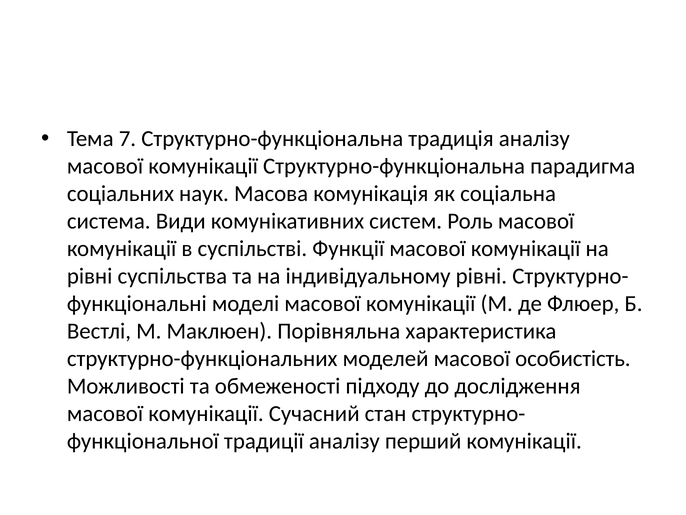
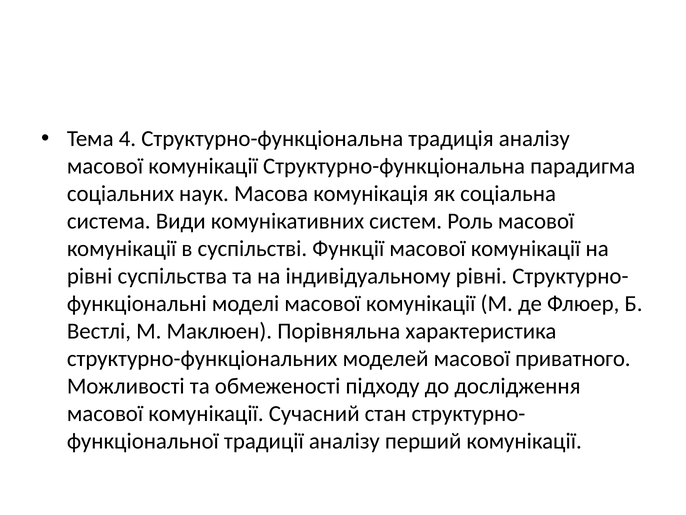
7: 7 -> 4
особистість: особистість -> приватного
